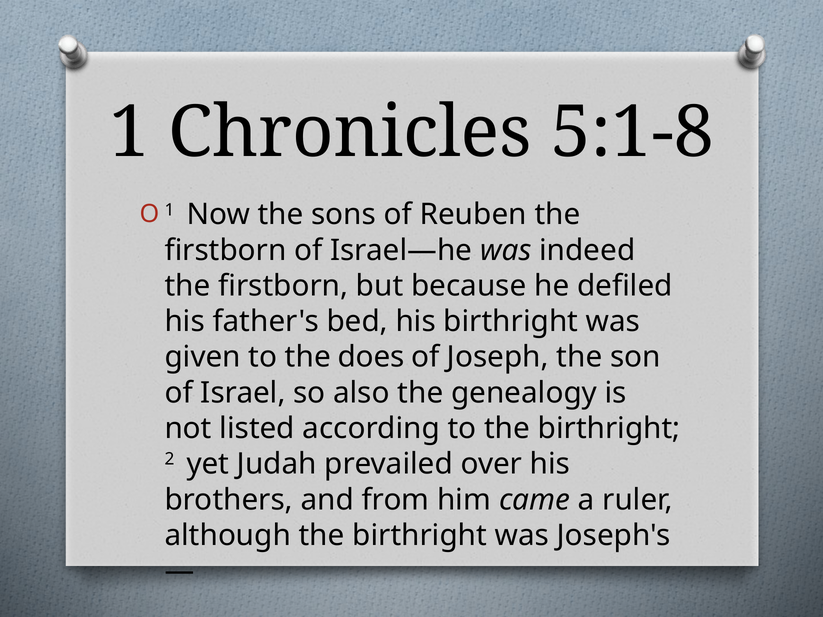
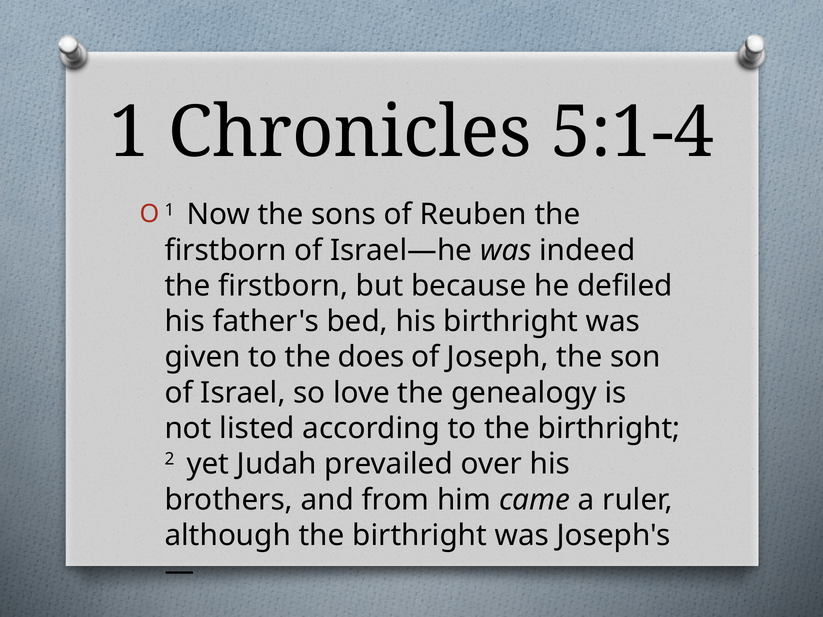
5:1-8: 5:1-8 -> 5:1-4
also: also -> love
